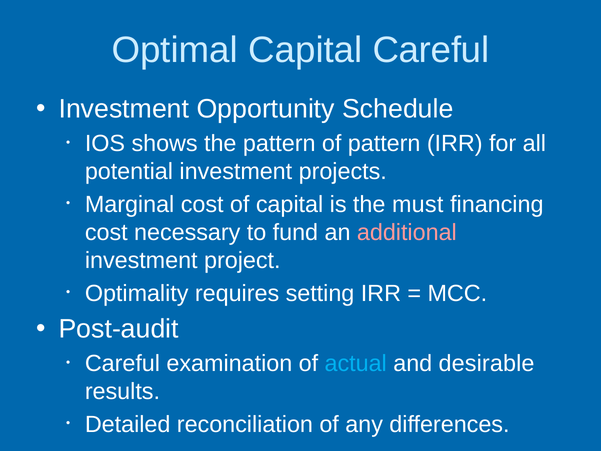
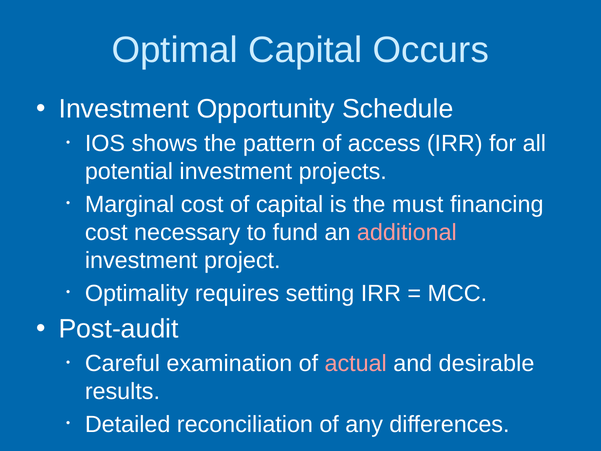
Capital Careful: Careful -> Occurs
of pattern: pattern -> access
actual colour: light blue -> pink
